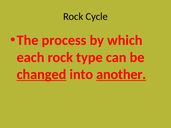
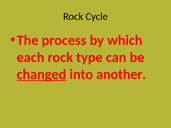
another underline: present -> none
